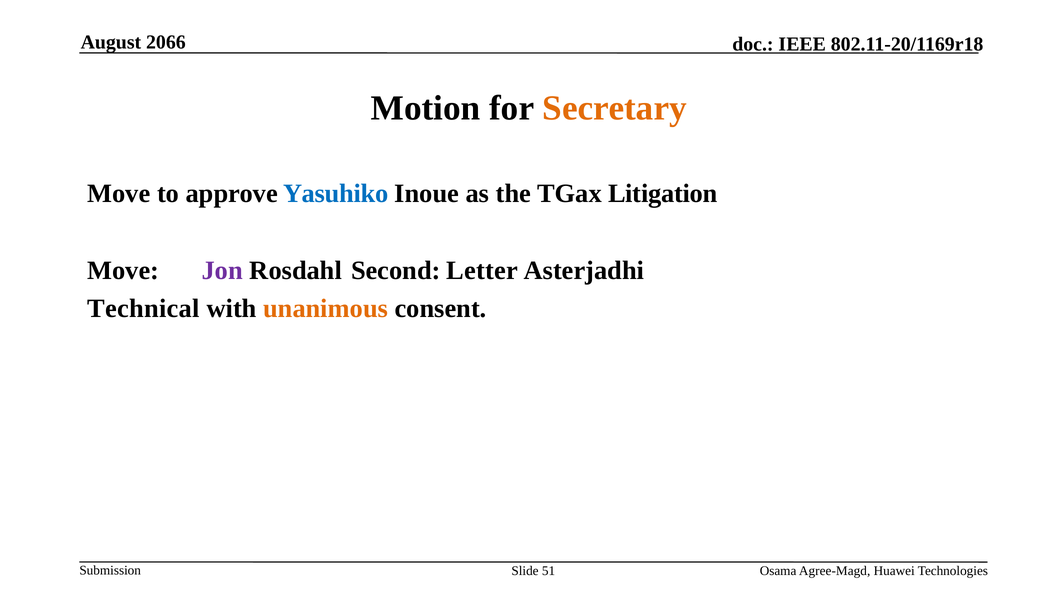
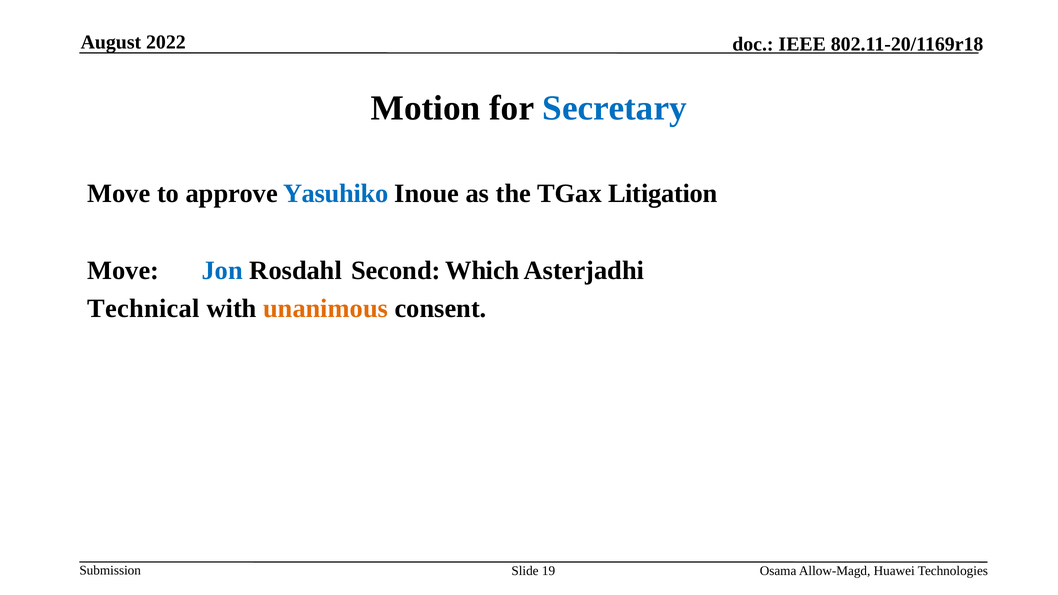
2066: 2066 -> 2022
Secretary colour: orange -> blue
Jon colour: purple -> blue
Letter: Letter -> Which
51: 51 -> 19
Agree-Magd: Agree-Magd -> Allow-Magd
